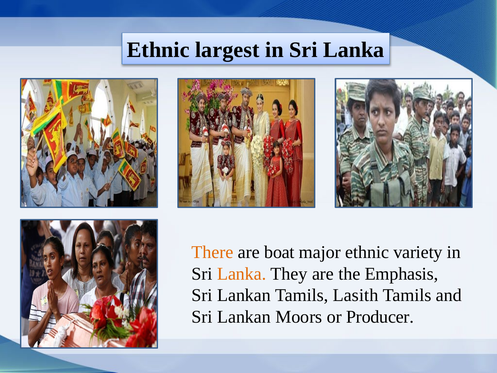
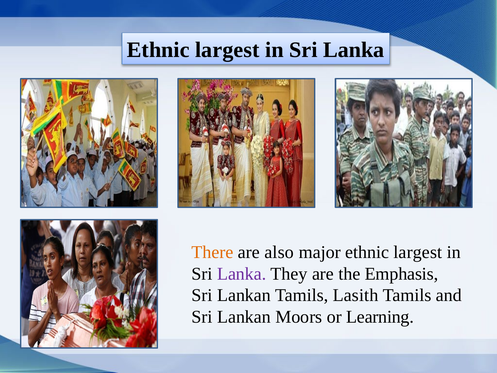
boat: boat -> also
major ethnic variety: variety -> largest
Lanka at (242, 274) colour: orange -> purple
Producer: Producer -> Learning
